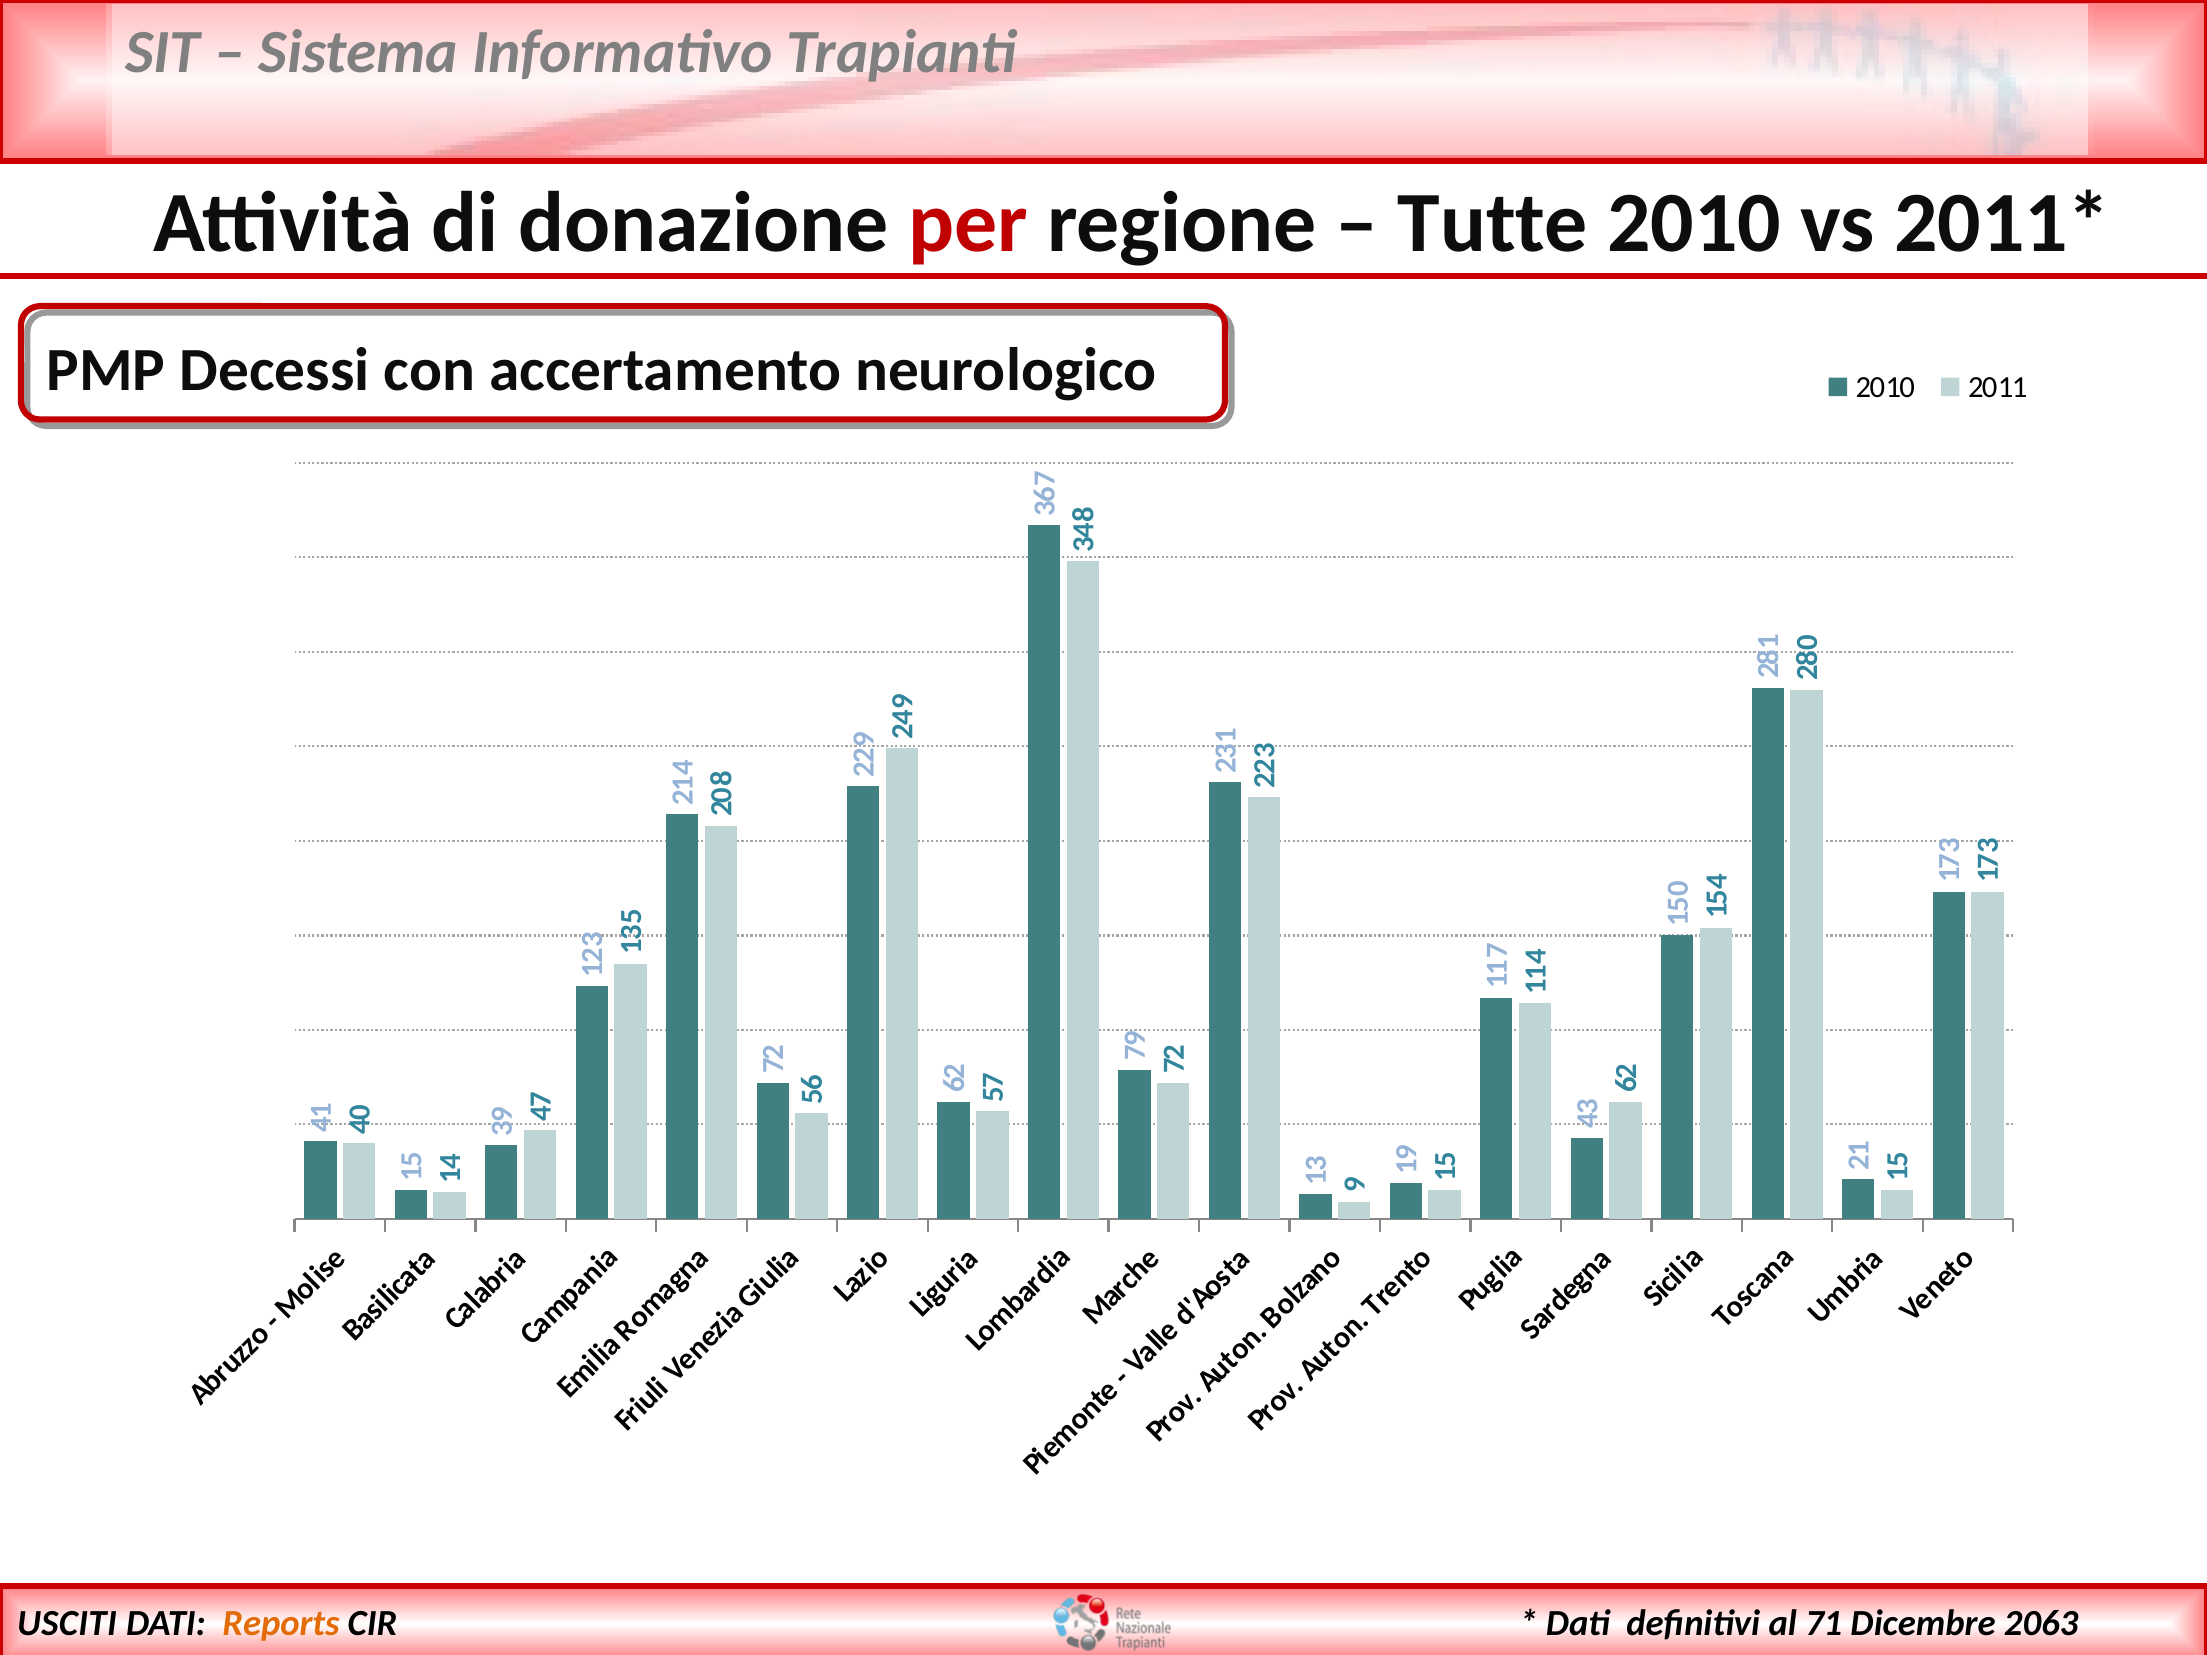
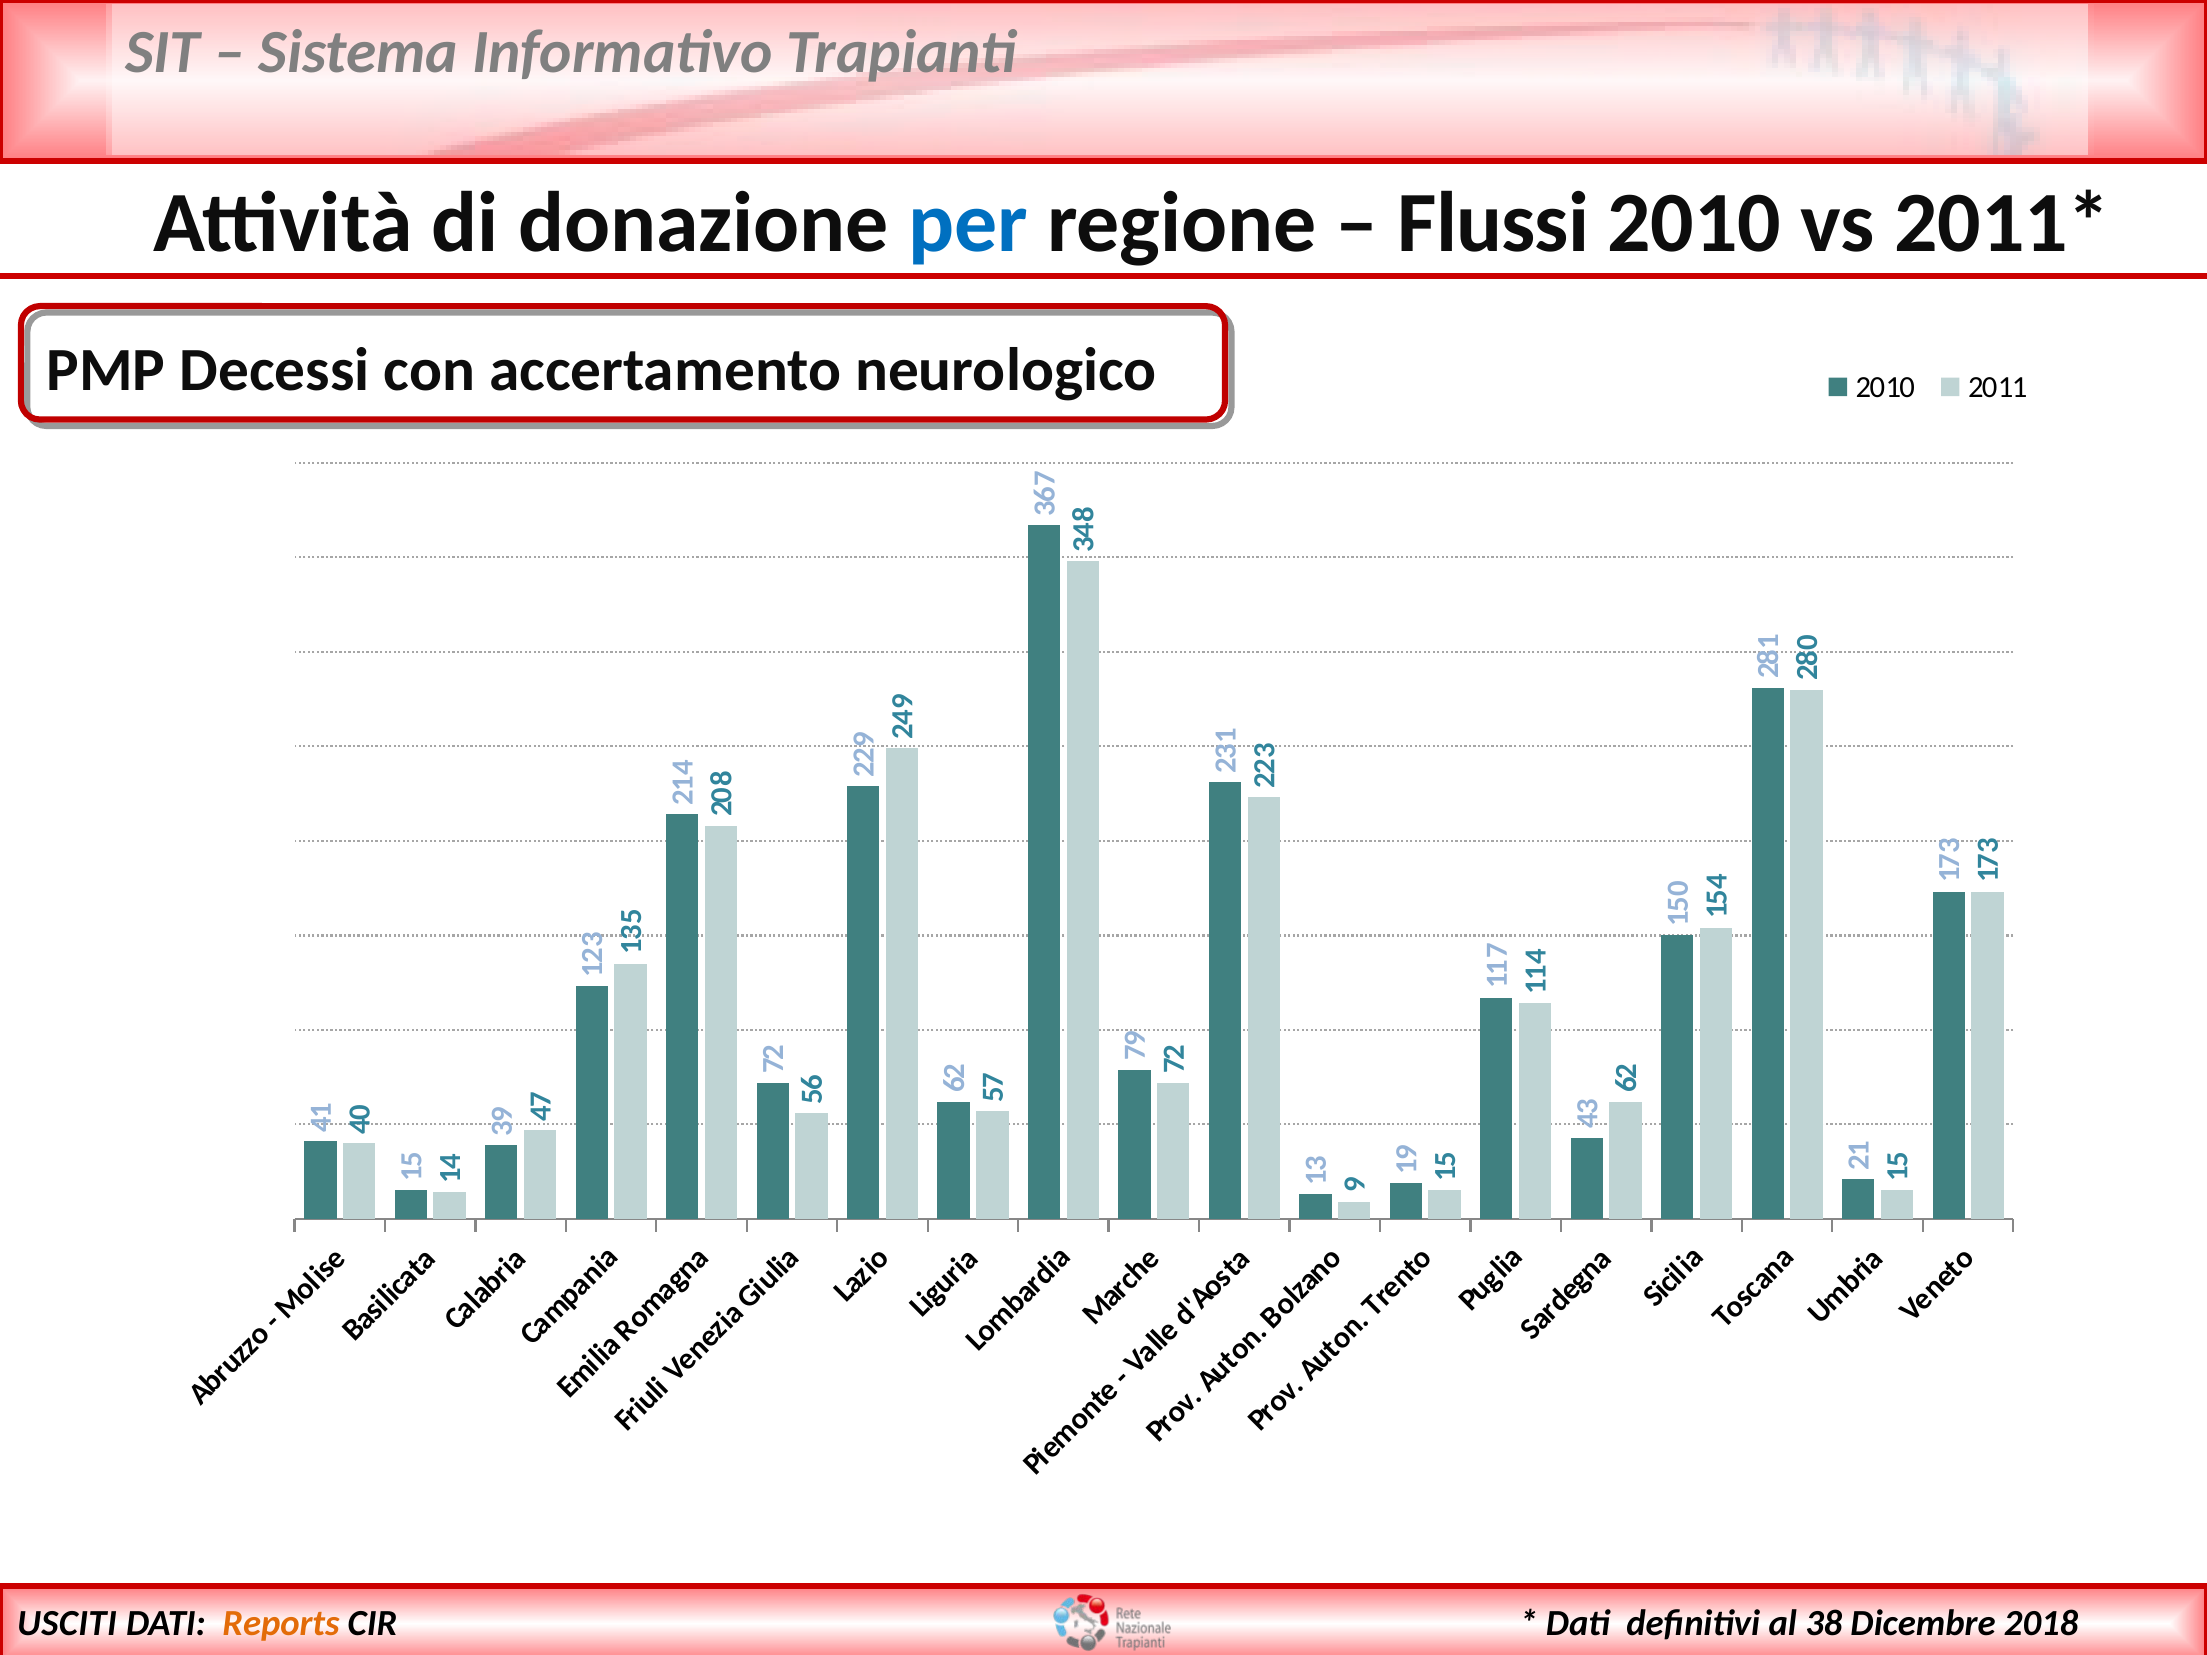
per colour: red -> blue
Tutte: Tutte -> Flussi
71: 71 -> 38
2063: 2063 -> 2018
